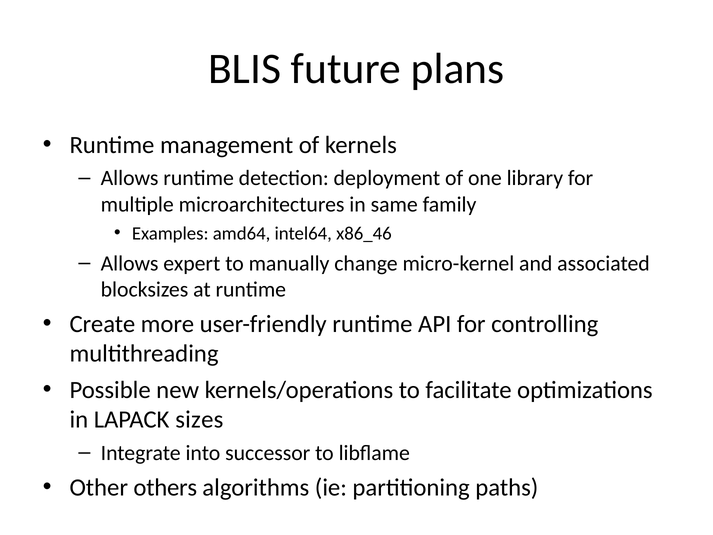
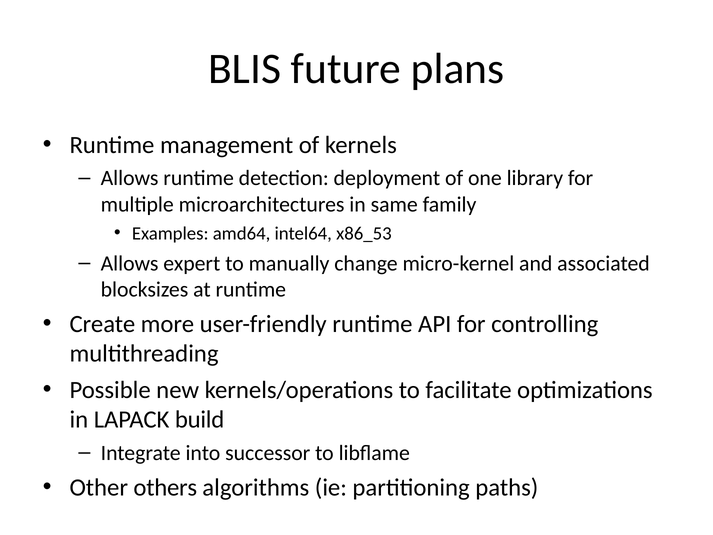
x86_46: x86_46 -> x86_53
sizes: sizes -> build
